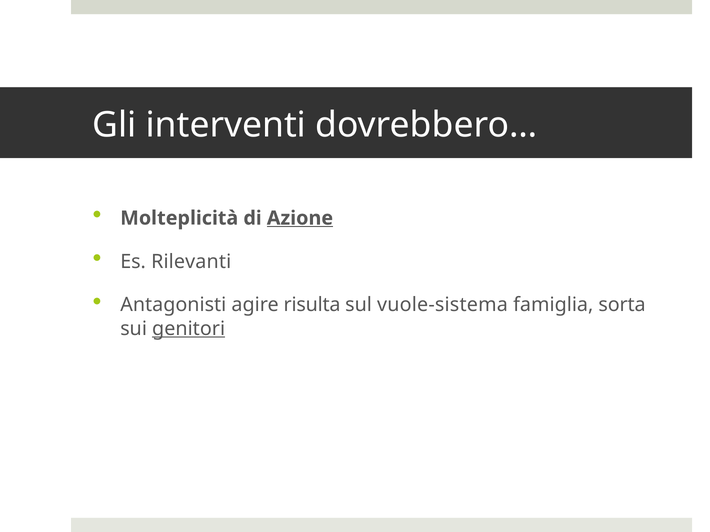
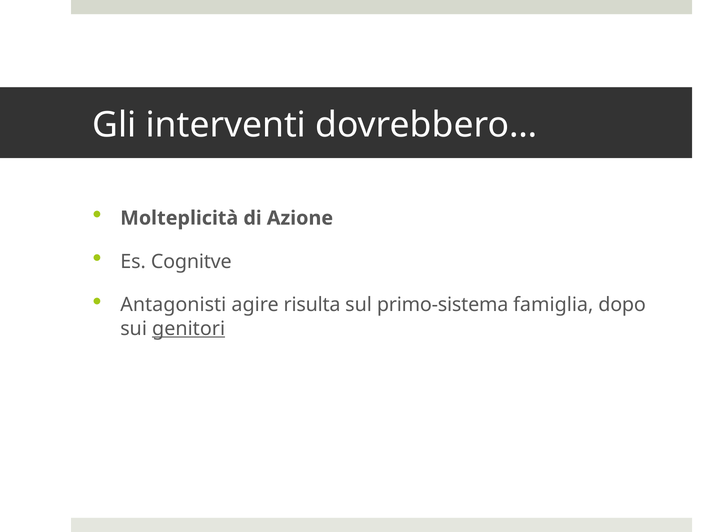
Azione underline: present -> none
Rilevanti: Rilevanti -> Cognitve
vuole-sistema: vuole-sistema -> primo-sistema
sorta: sorta -> dopo
